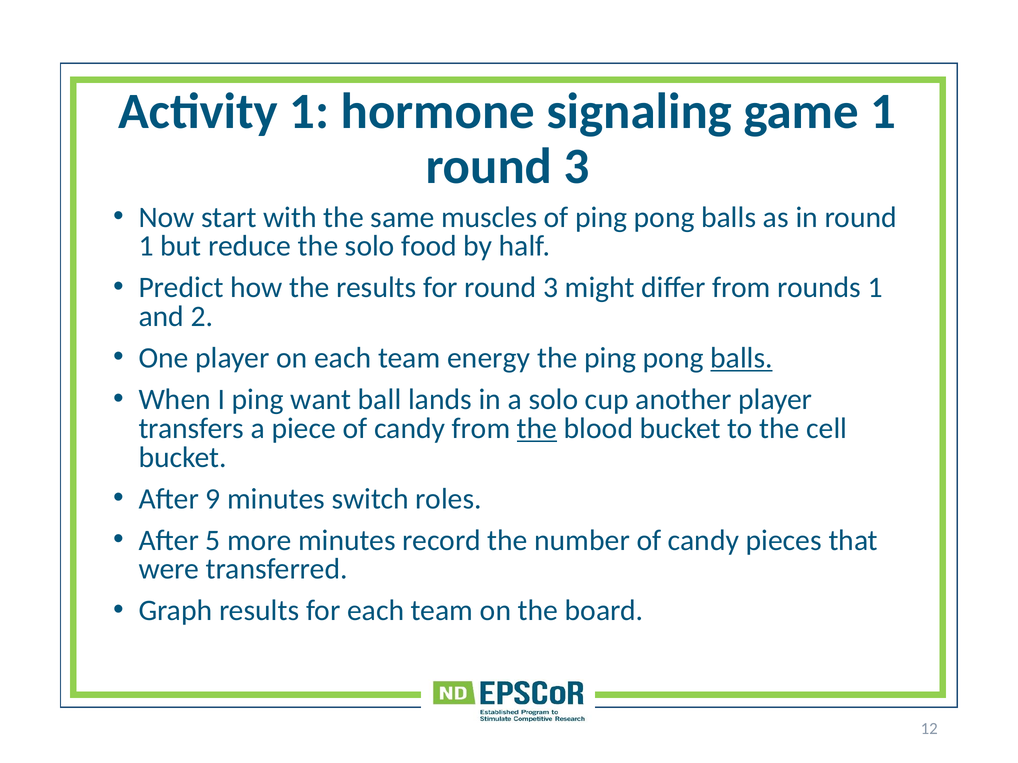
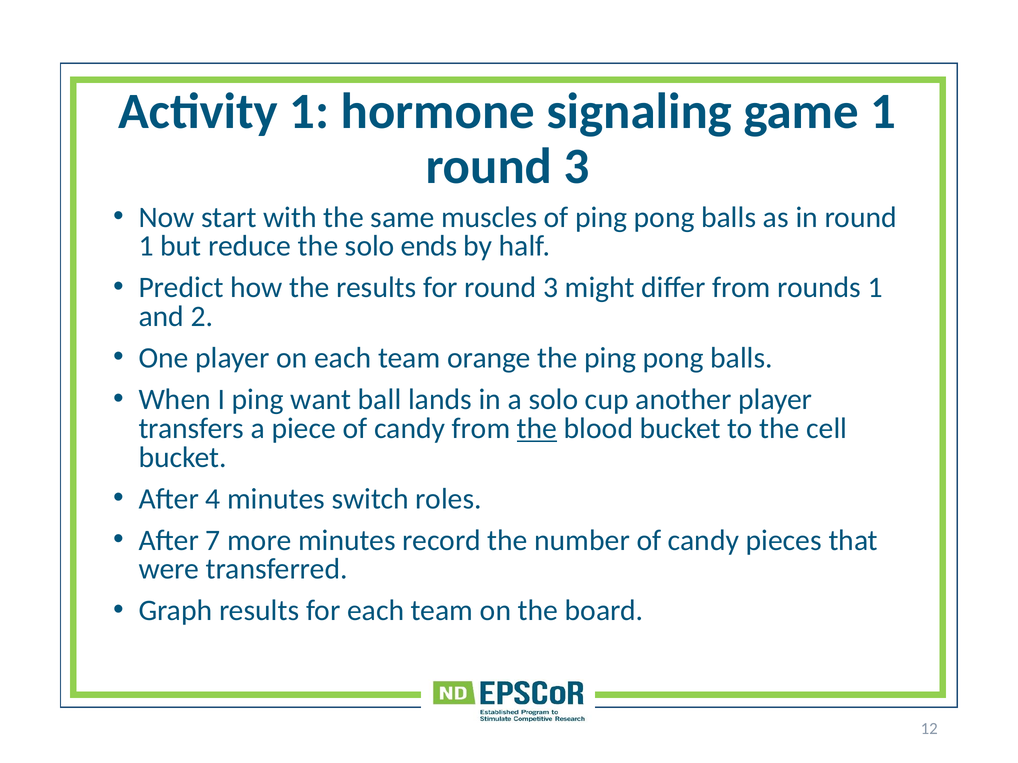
food: food -> ends
energy: energy -> orange
balls at (742, 358) underline: present -> none
9: 9 -> 4
5: 5 -> 7
